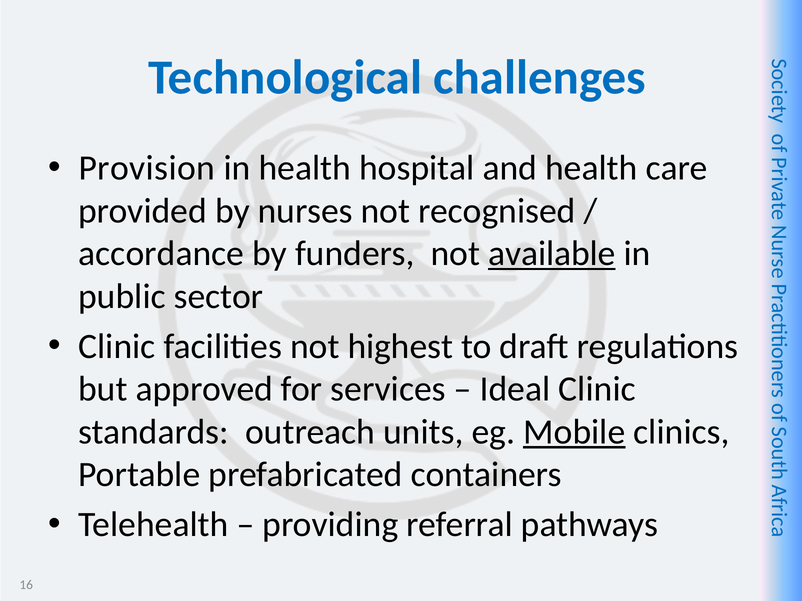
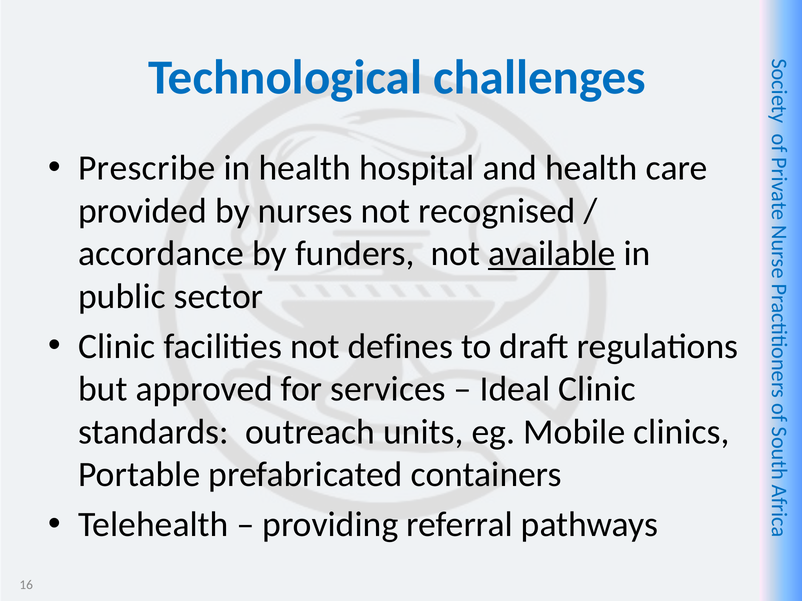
Provision: Provision -> Prescribe
highest: highest -> defines
Mobile underline: present -> none
